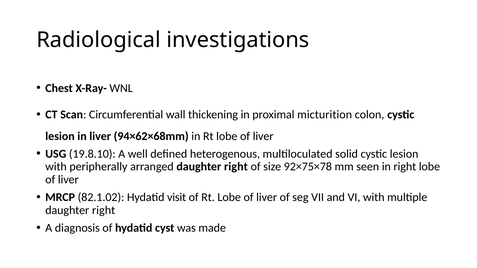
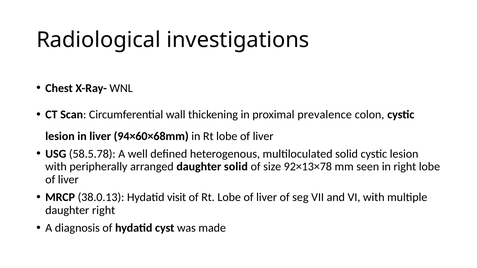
micturition: micturition -> prevalence
94×62×68mm: 94×62×68mm -> 94×60×68mm
19.8.10: 19.8.10 -> 58.5.78
arranged daughter right: right -> solid
92×75×78: 92×75×78 -> 92×13×78
82.1.02: 82.1.02 -> 38.0.13
